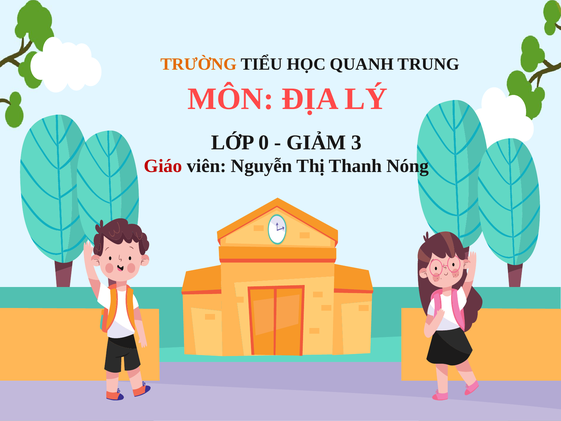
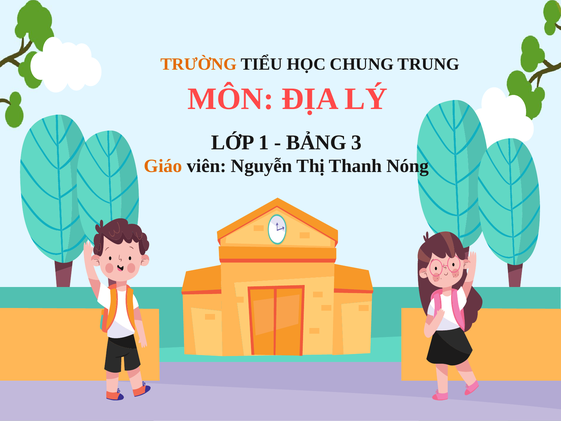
QUANH: QUANH -> CHUNG
0: 0 -> 1
GIẢM: GIẢM -> BẢNG
Giáo colour: red -> orange
